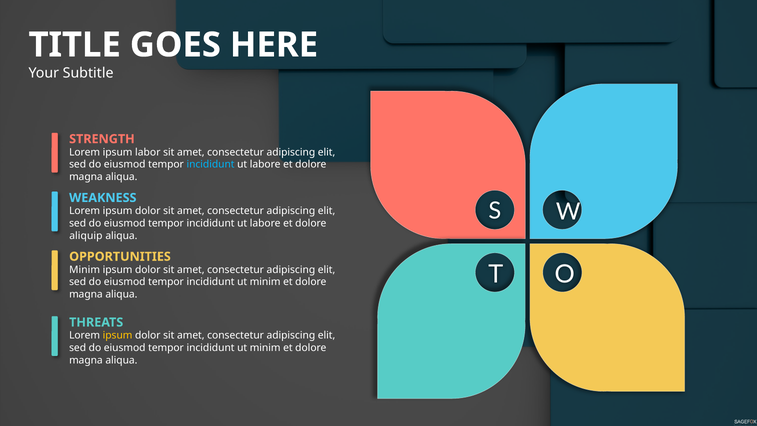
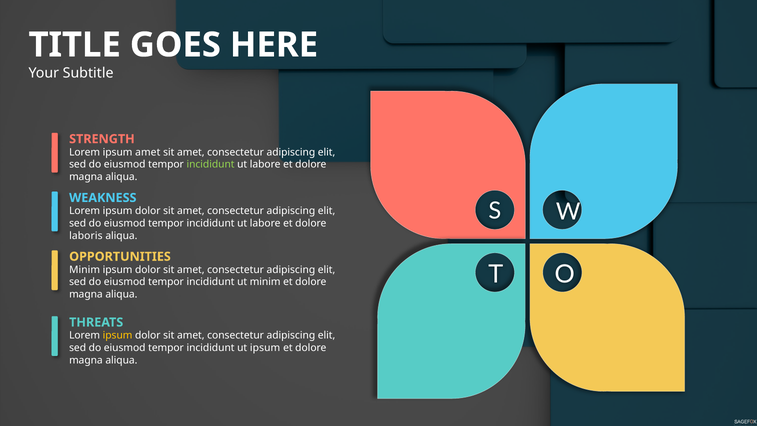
ipsum labor: labor -> amet
incididunt at (211, 164) colour: light blue -> light green
aliquip: aliquip -> laboris
minim at (265, 348): minim -> ipsum
